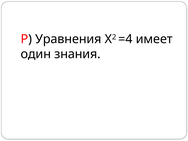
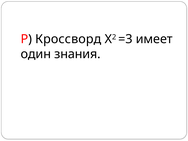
Уравнения: Уравнения -> Кроссворд
=4: =4 -> =3
